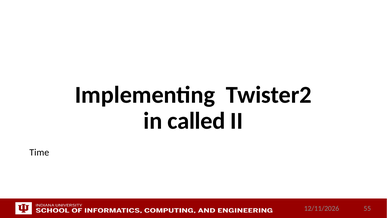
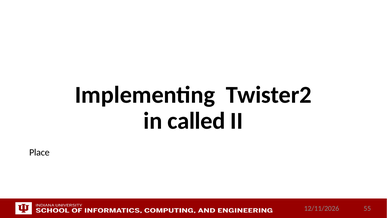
Time: Time -> Place
